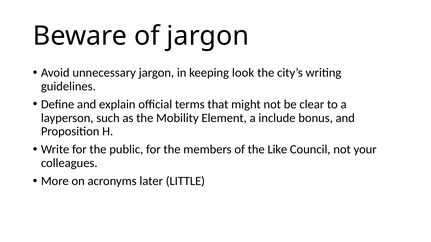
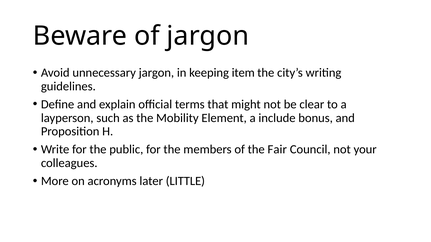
look: look -> item
Like: Like -> Fair
